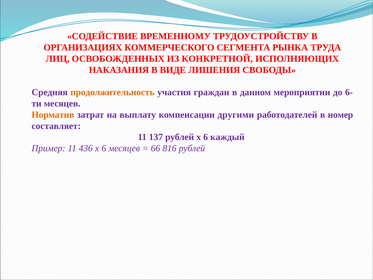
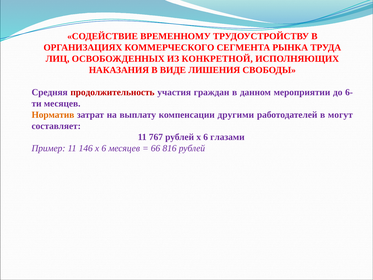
продолжительность colour: orange -> red
номер: номер -> могут
137: 137 -> 767
каждый: каждый -> глазами
436: 436 -> 146
